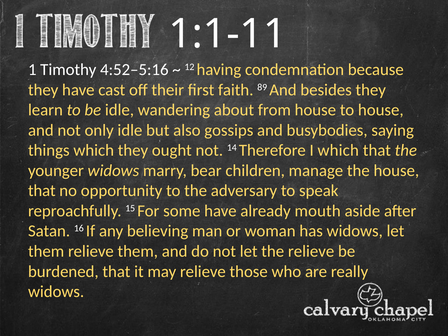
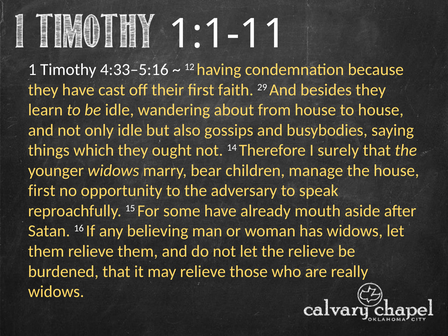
4:52–5:16: 4:52–5:16 -> 4:33–5:16
89: 89 -> 29
I which: which -> surely
that at (42, 191): that -> first
